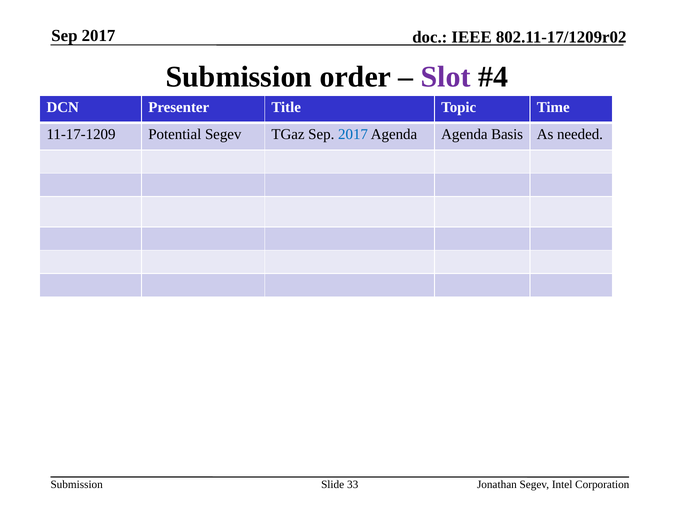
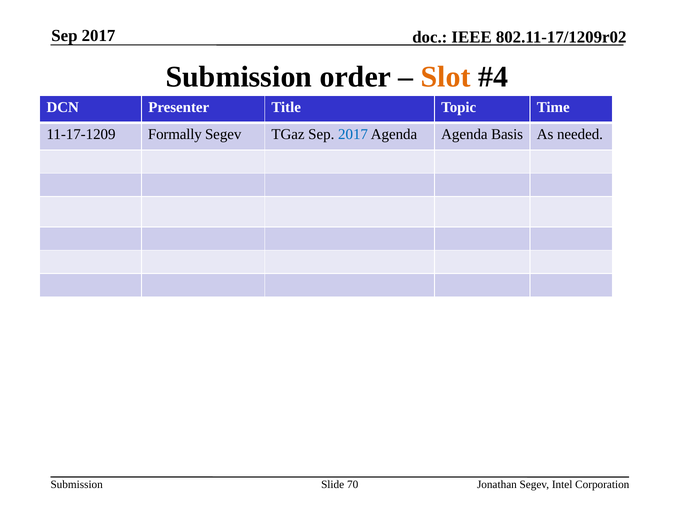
Slot colour: purple -> orange
Potential: Potential -> Formally
33: 33 -> 70
